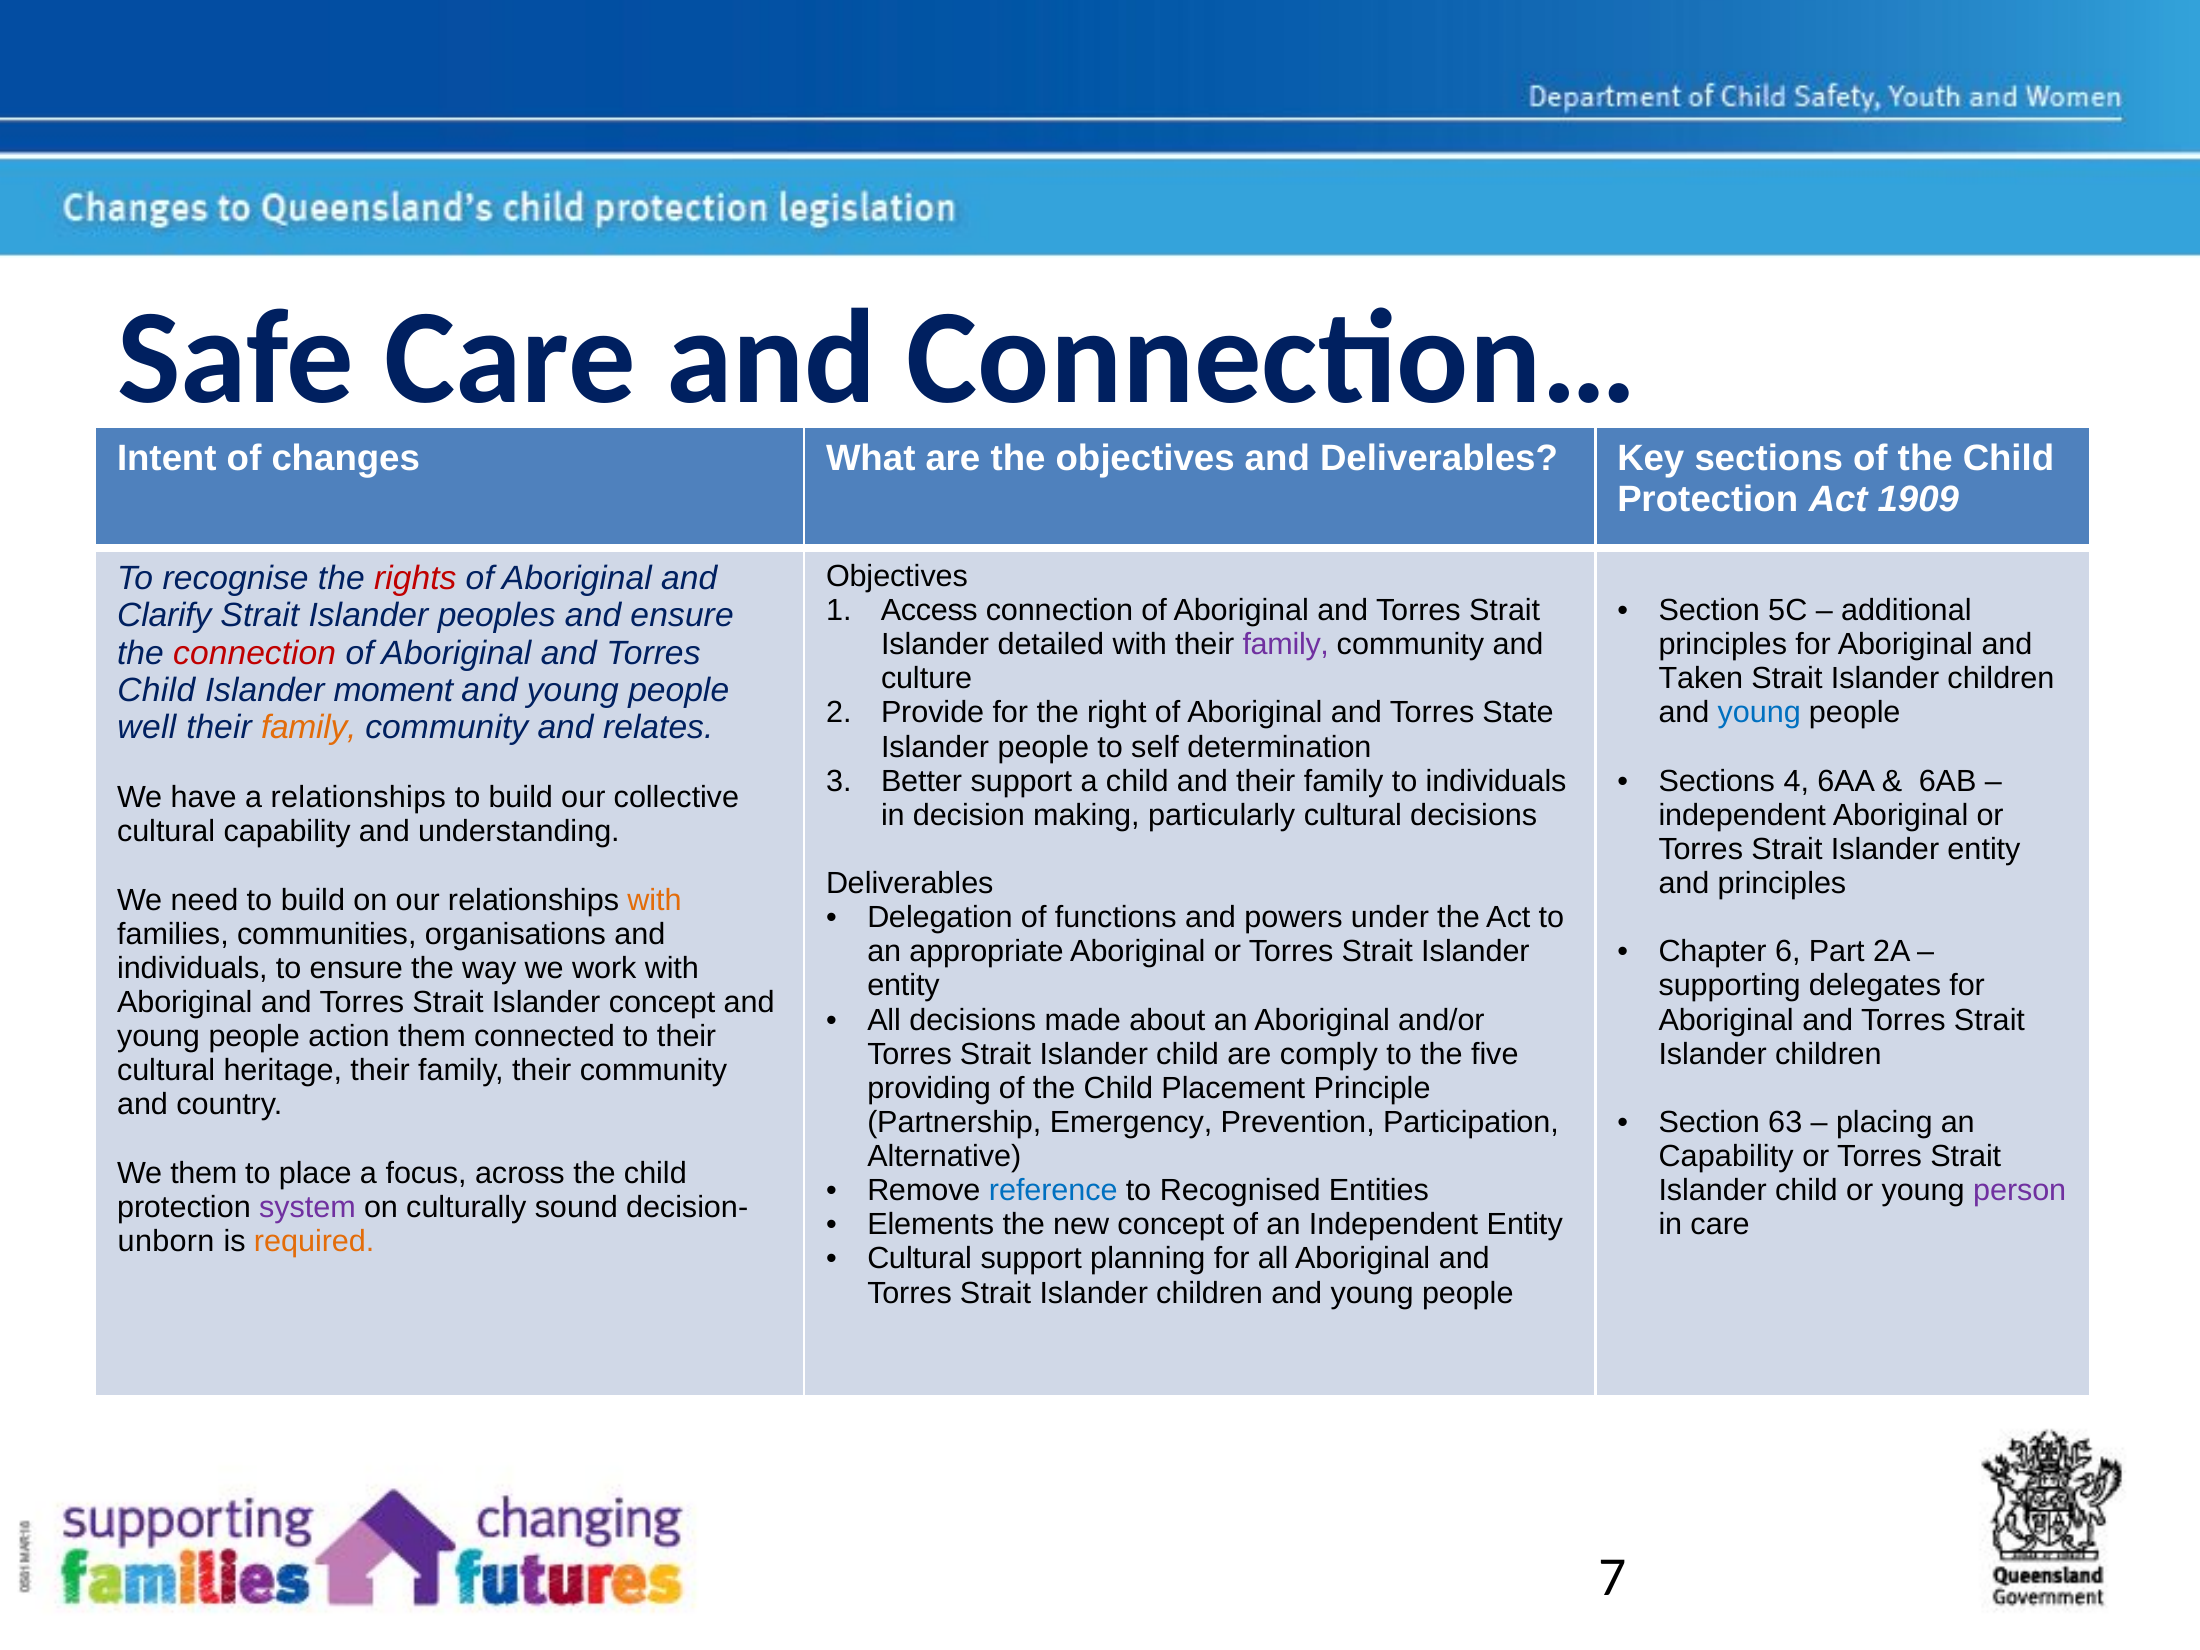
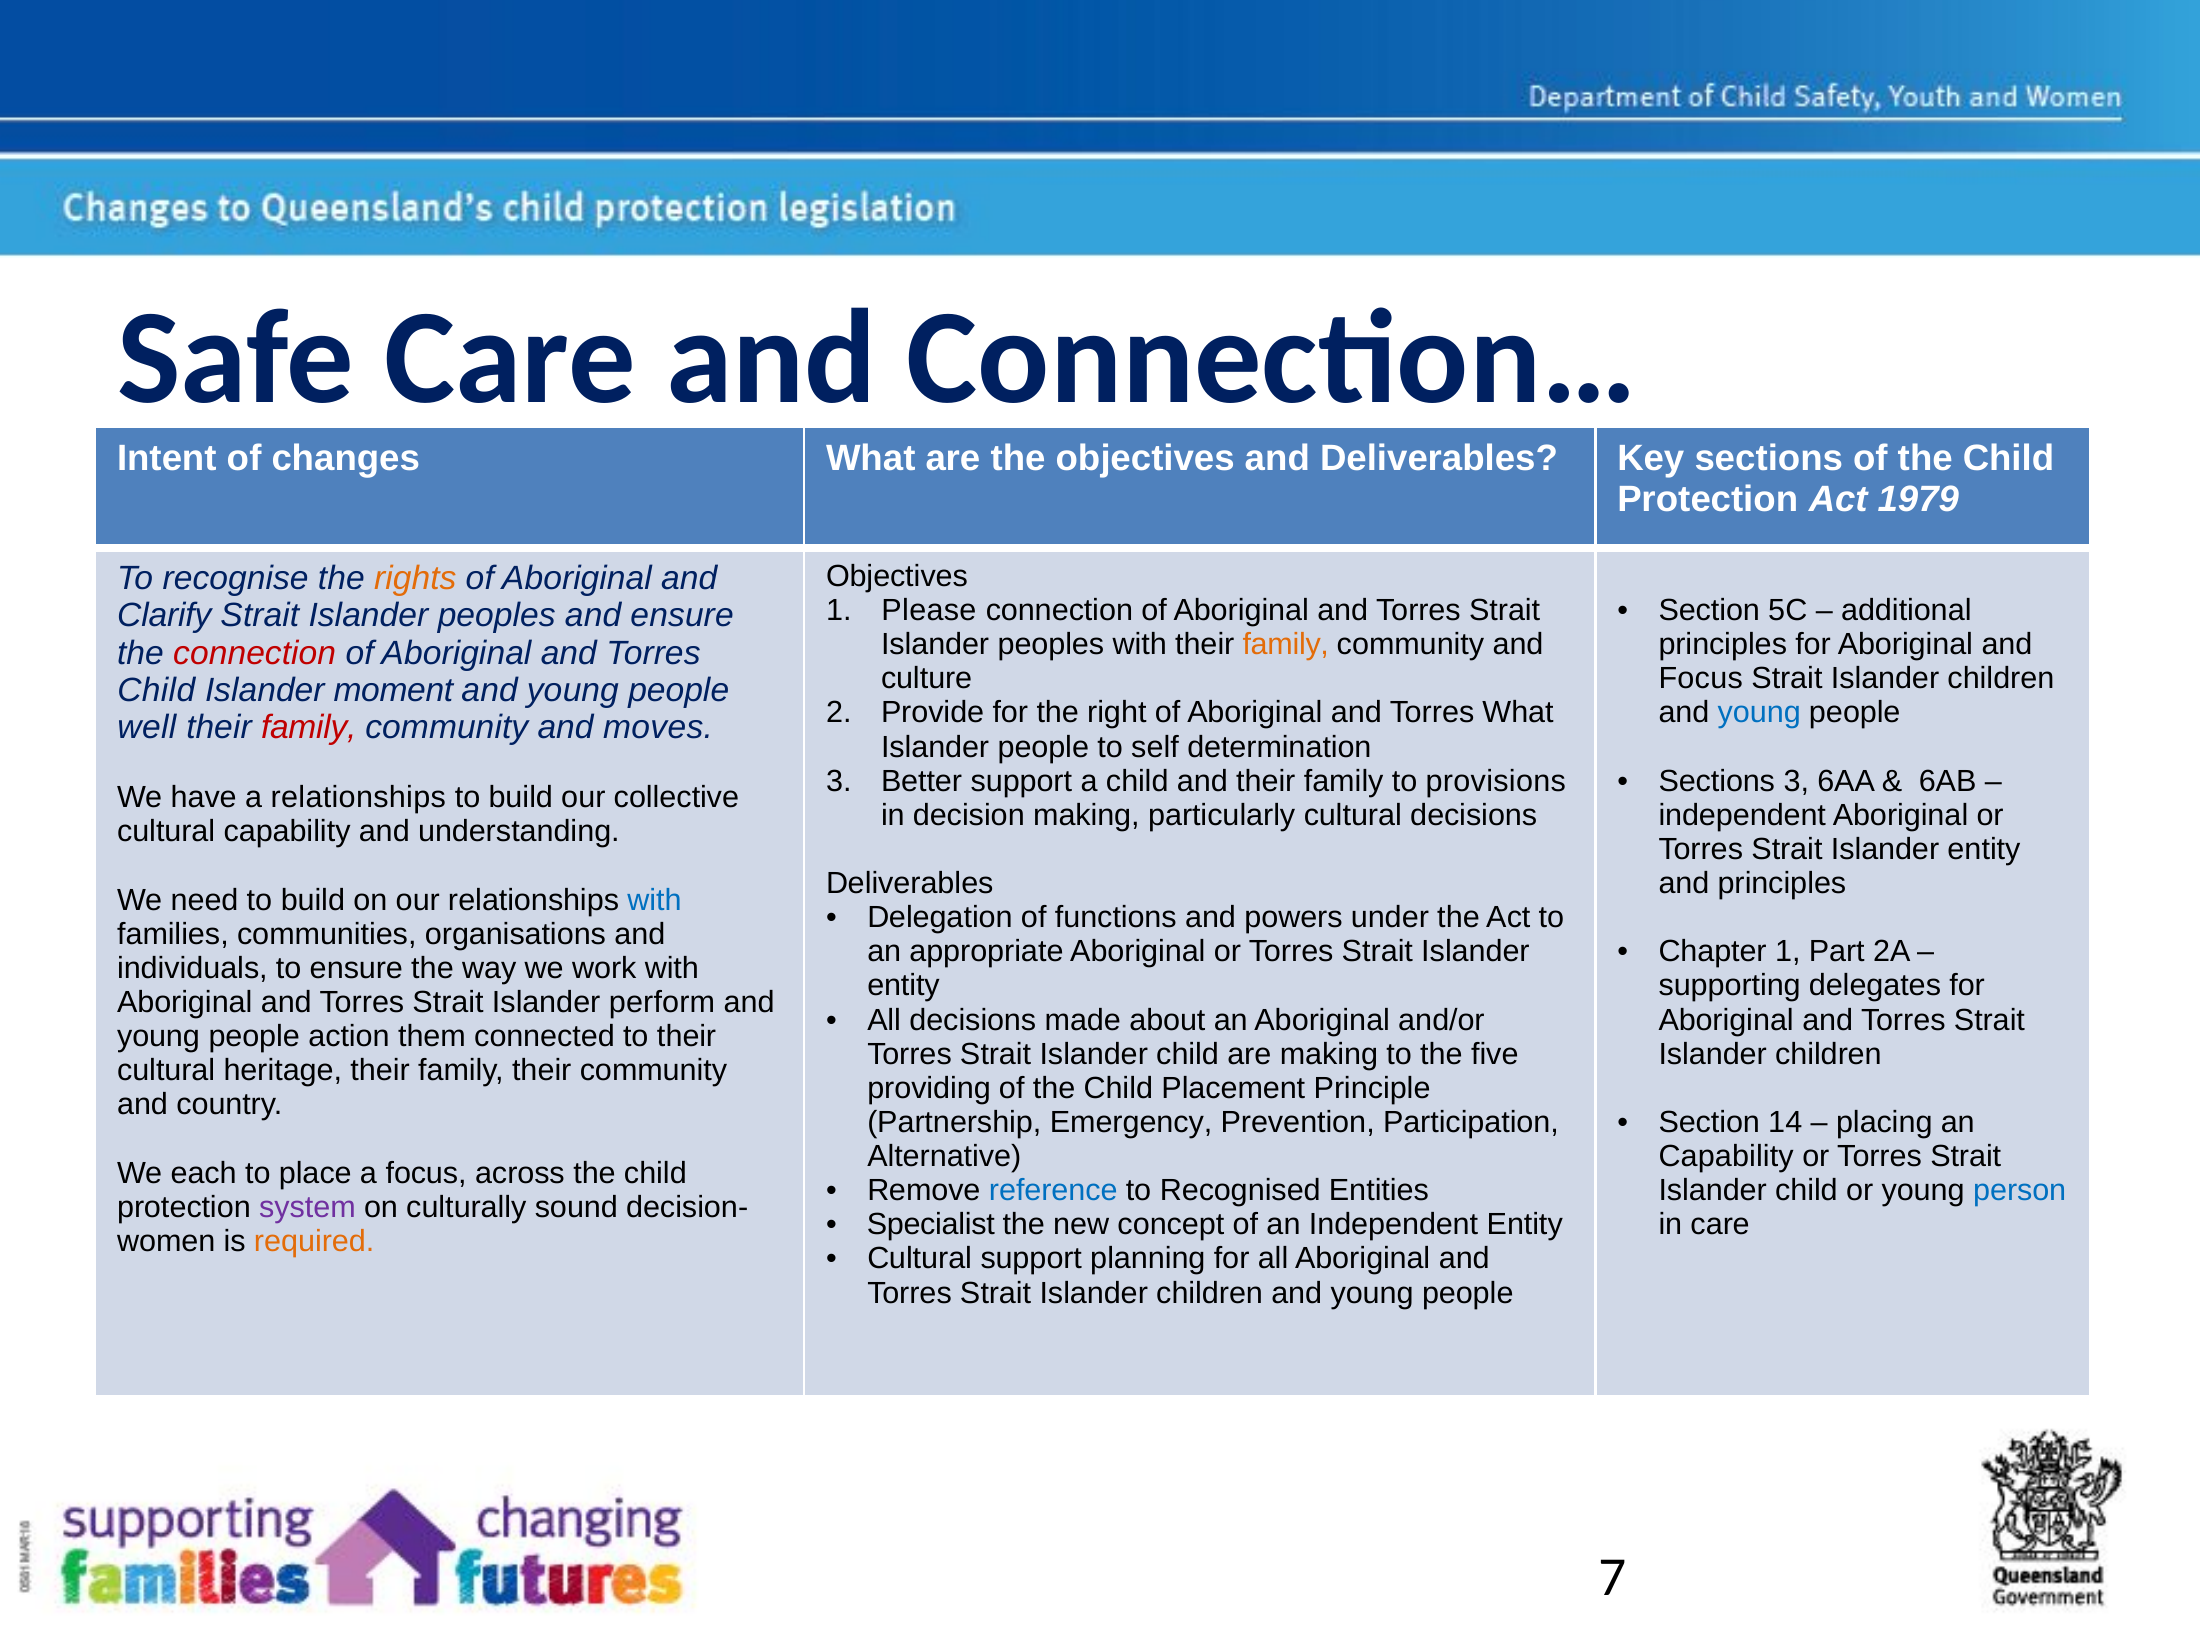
1909: 1909 -> 1979
rights colour: red -> orange
Access: Access -> Please
detailed at (1051, 645): detailed -> peoples
family at (1286, 645) colour: purple -> orange
Taken at (1701, 679): Taken -> Focus
Torres State: State -> What
family at (309, 728) colour: orange -> red
relates: relates -> moves
to individuals: individuals -> provisions
Sections 4: 4 -> 3
with at (655, 900) colour: orange -> blue
Chapter 6: 6 -> 1
Islander concept: concept -> perform
are comply: comply -> making
63: 63 -> 14
We them: them -> each
person colour: purple -> blue
Elements: Elements -> Specialist
unborn: unborn -> women
